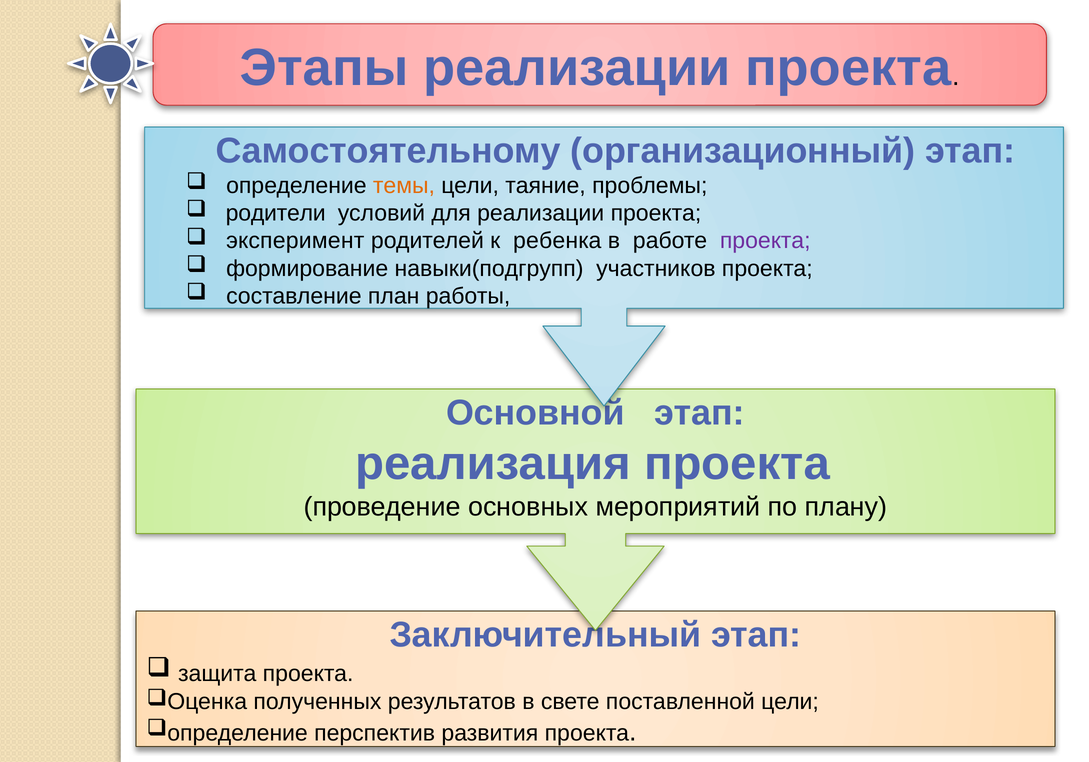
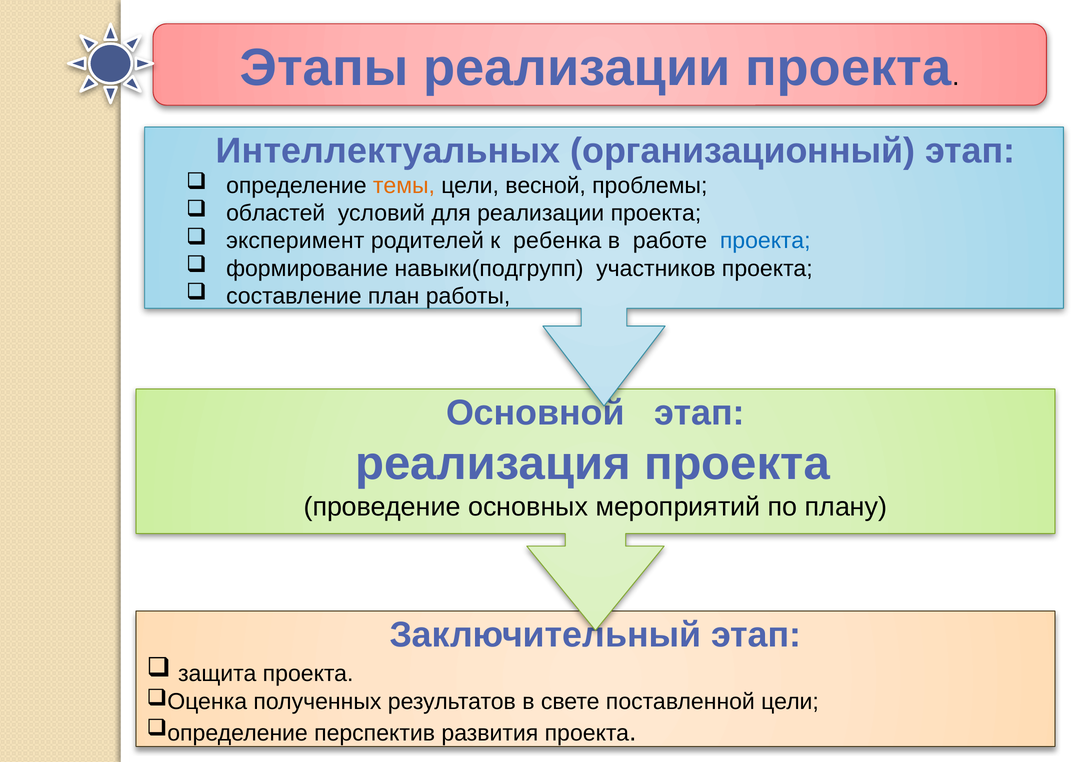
Самостоятельному: Самостоятельному -> Интеллектуальных
таяние: таяние -> весной
родители: родители -> областей
проекта at (765, 241) colour: purple -> blue
